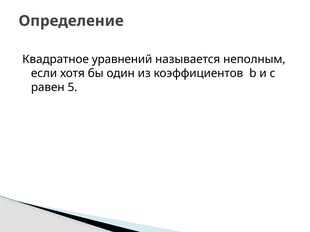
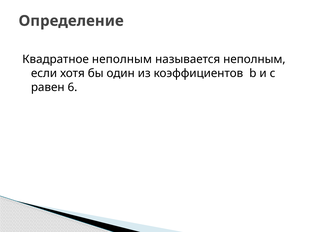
Квадратное уравнений: уравнений -> неполным
5: 5 -> 6
